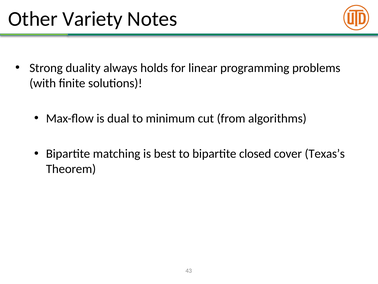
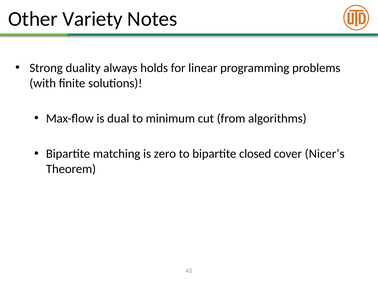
best: best -> zero
Texas’s: Texas’s -> Nicer’s
